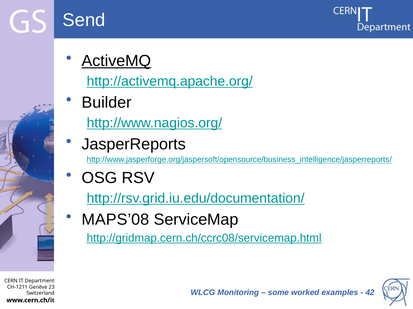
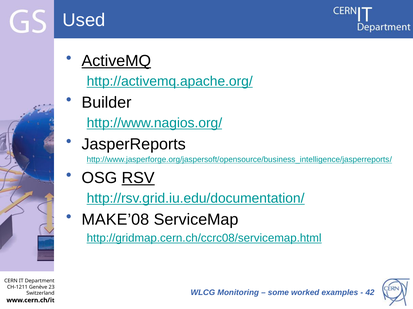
Send: Send -> Used
RSV underline: none -> present
MAPS’08: MAPS’08 -> MAKE’08
